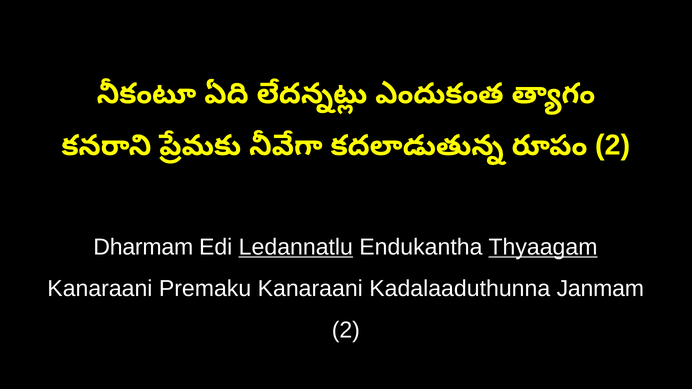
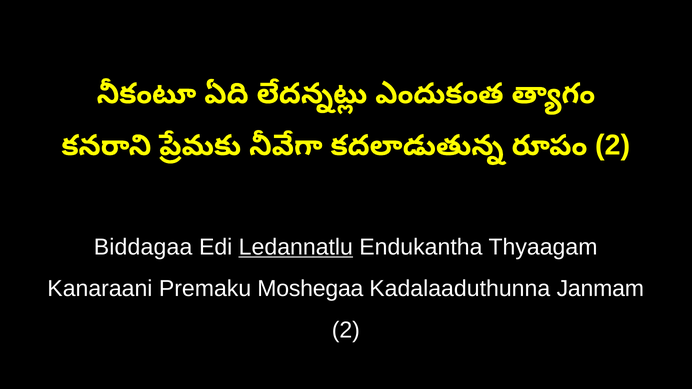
Dharmam: Dharmam -> Biddagaa
Thyaagam underline: present -> none
Premaku Kanaraani: Kanaraani -> Moshegaa
